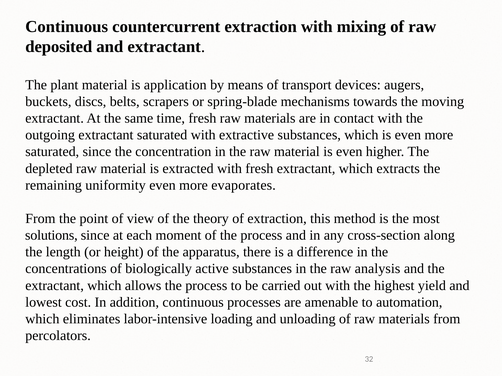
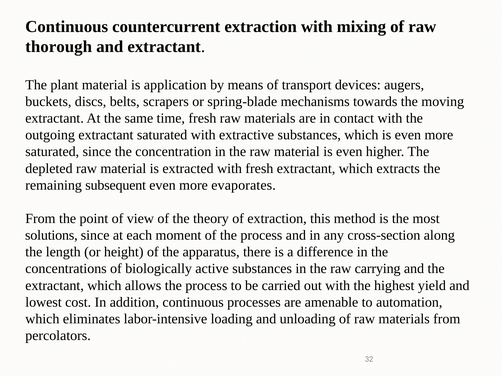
deposited: deposited -> thorough
uniformity: uniformity -> subsequent
analysis: analysis -> carrying
